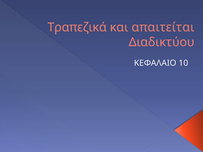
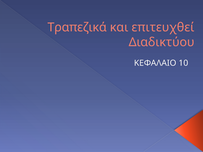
απαιτείται: απαιτείται -> επιτευχθεί
